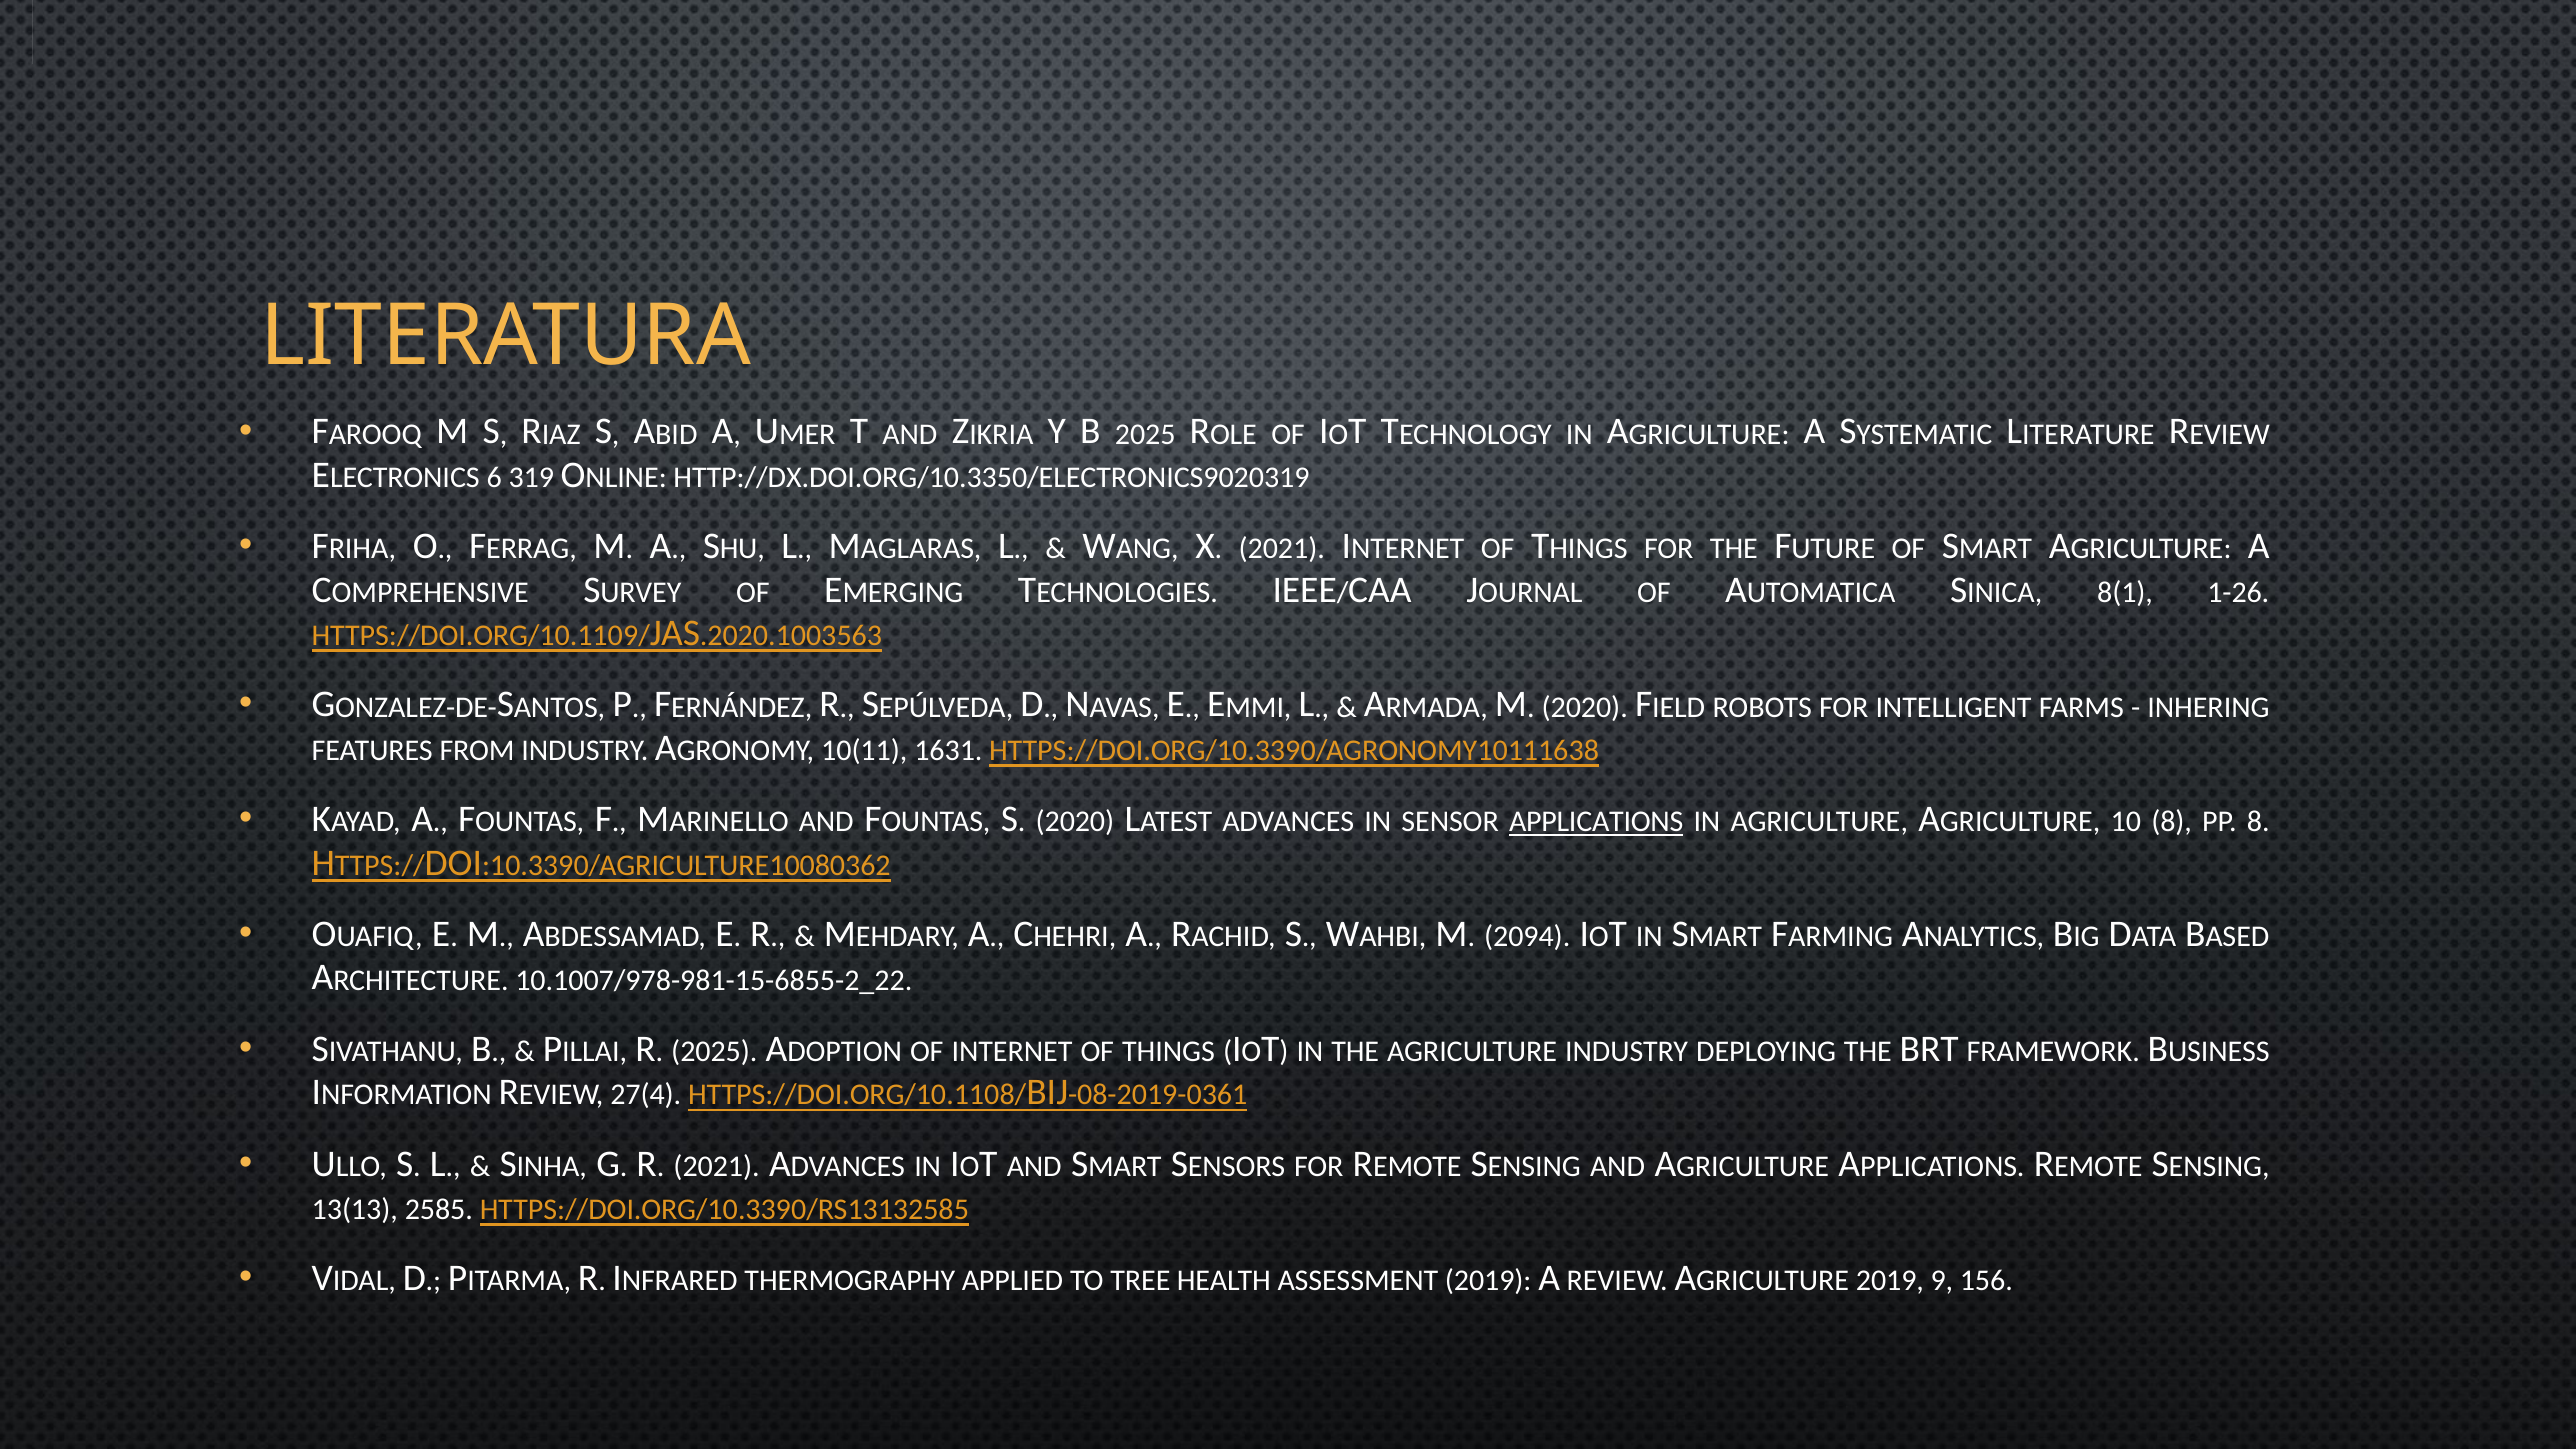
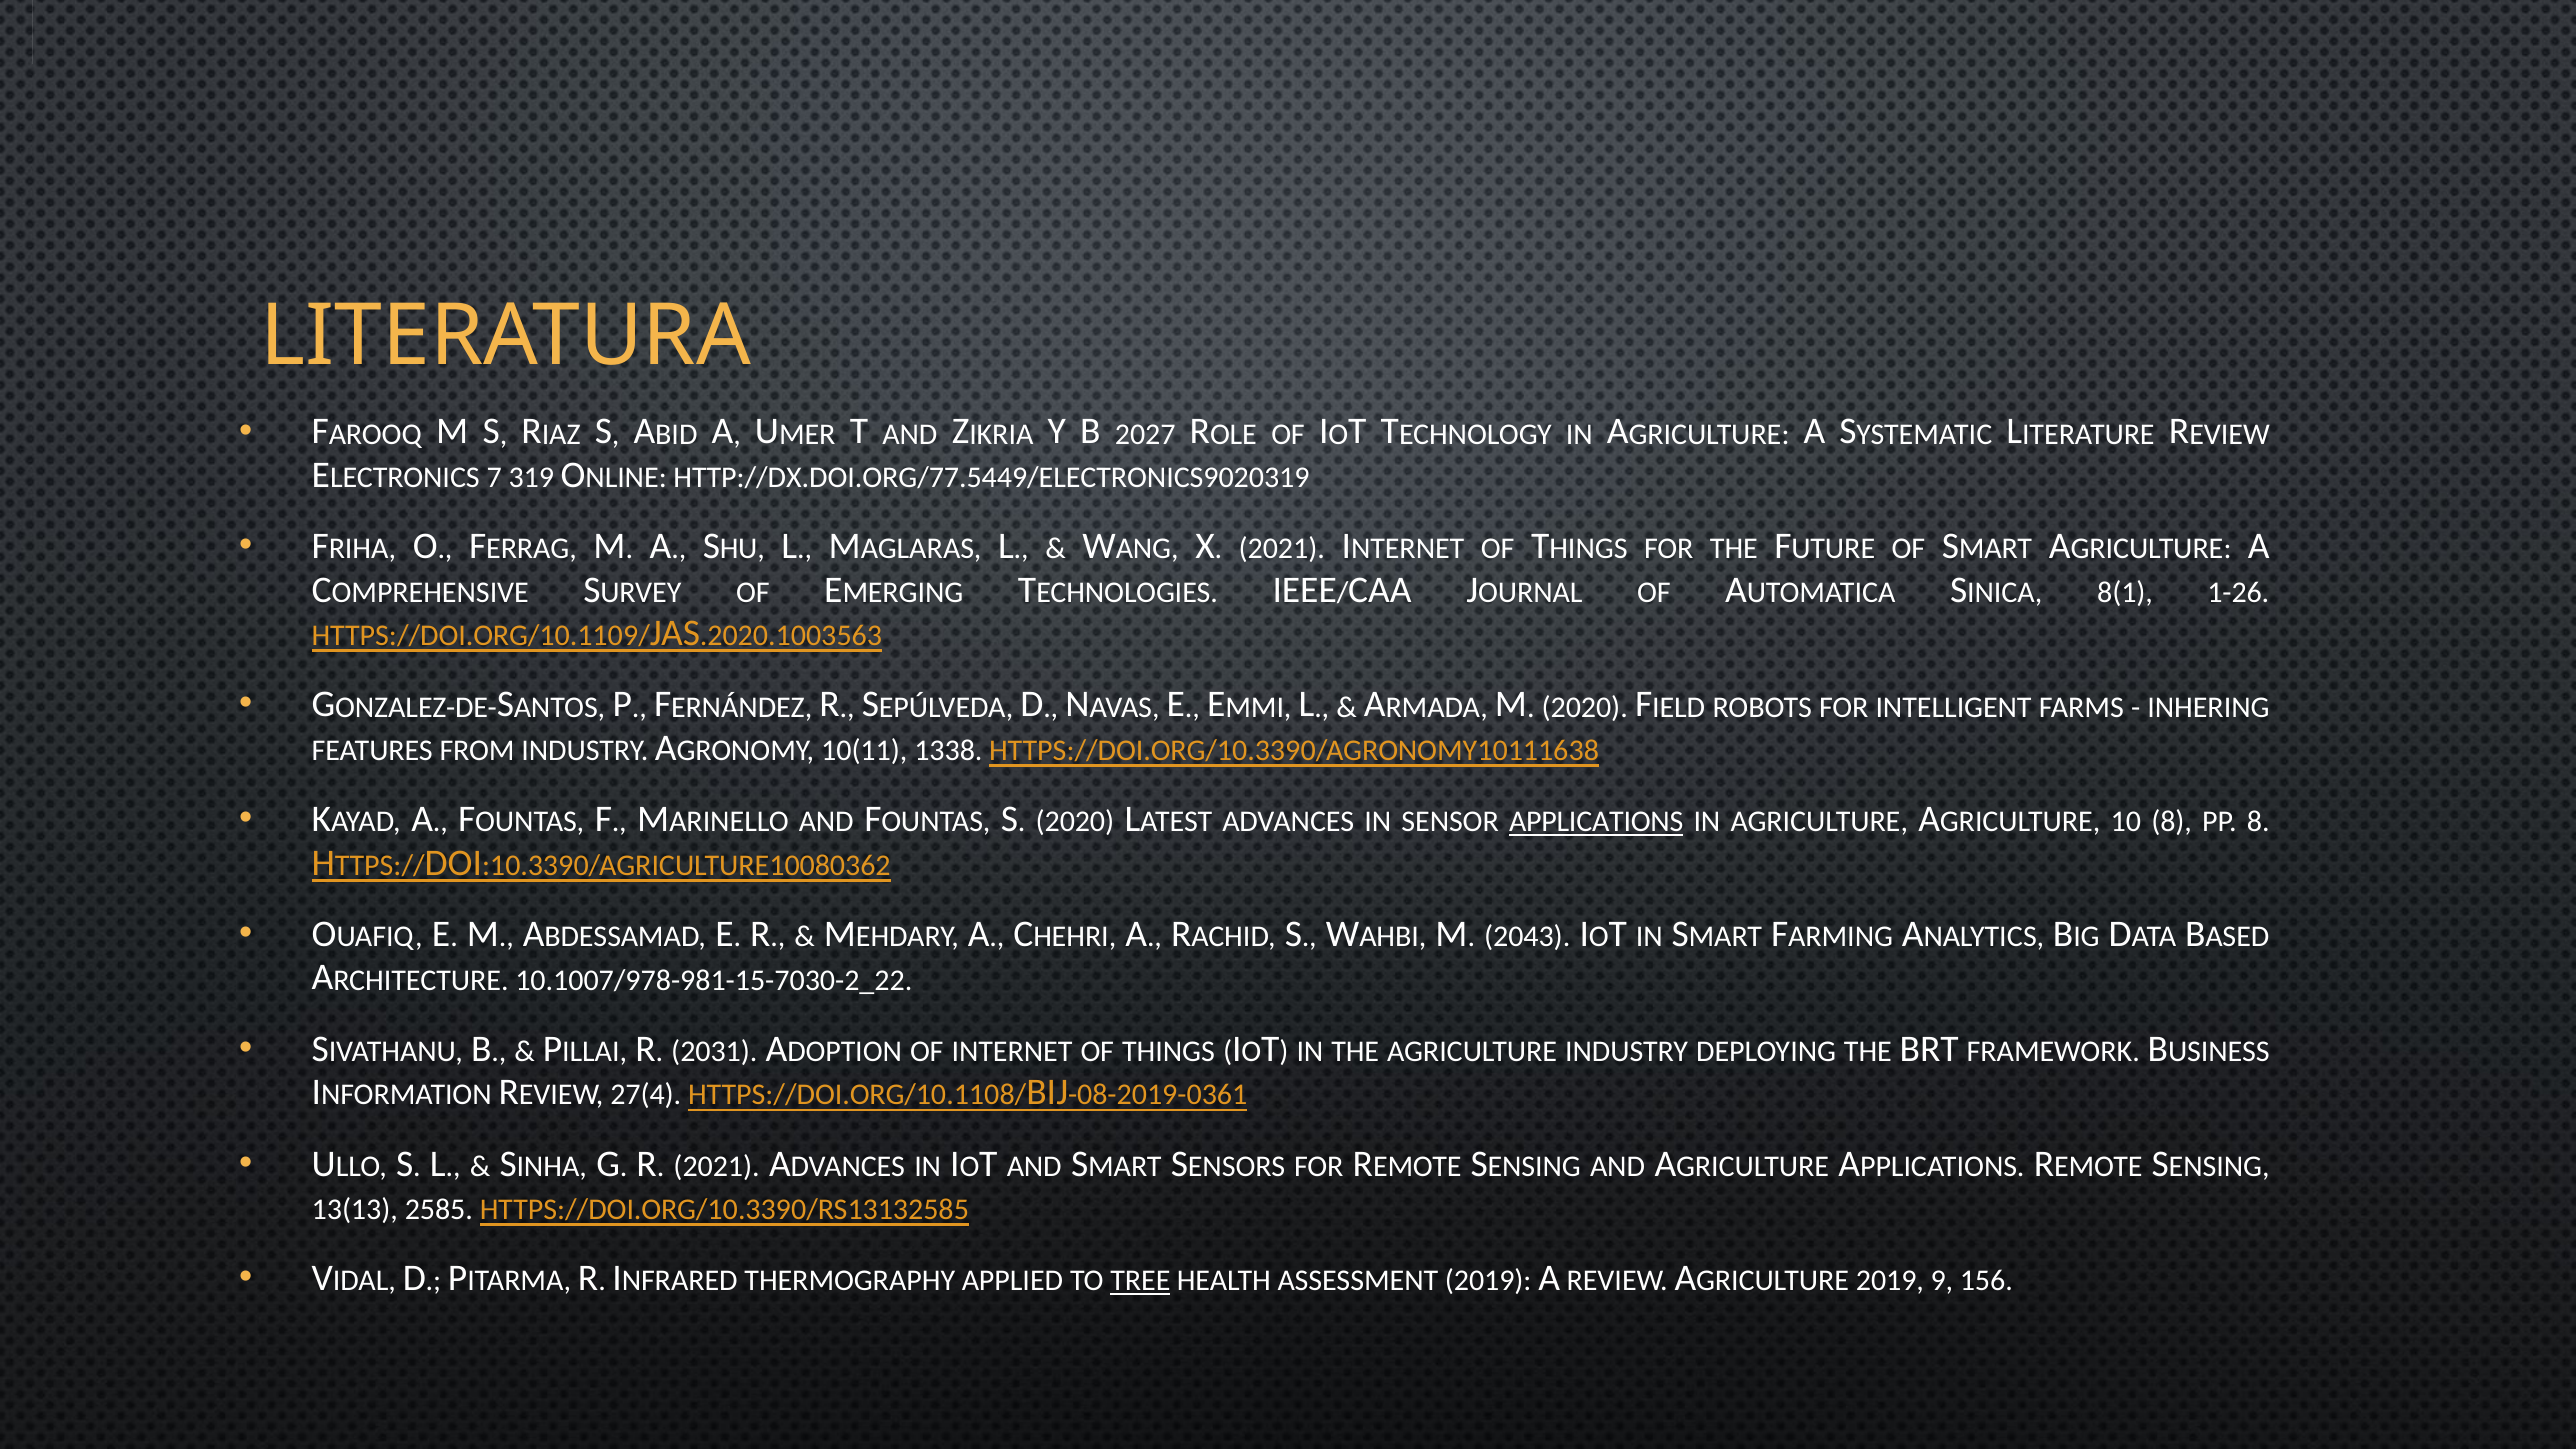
B 2025: 2025 -> 2027
6: 6 -> 7
HTTP://DX.DOI.ORG/10.3350/ELECTRONICS9020319: HTTP://DX.DOI.ORG/10.3350/ELECTRONICS9020319 -> HTTP://DX.DOI.ORG/77.5449/ELECTRONICS9020319
1631: 1631 -> 1338
2094: 2094 -> 2043
10.1007/978-981-15-6855-2_22: 10.1007/978-981-15-6855-2_22 -> 10.1007/978-981-15-7030-2_22
2025 at (714, 1051): 2025 -> 2031
TREE underline: none -> present
